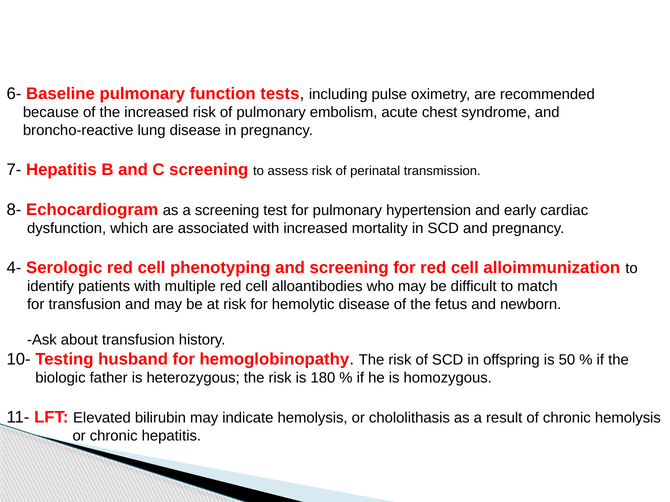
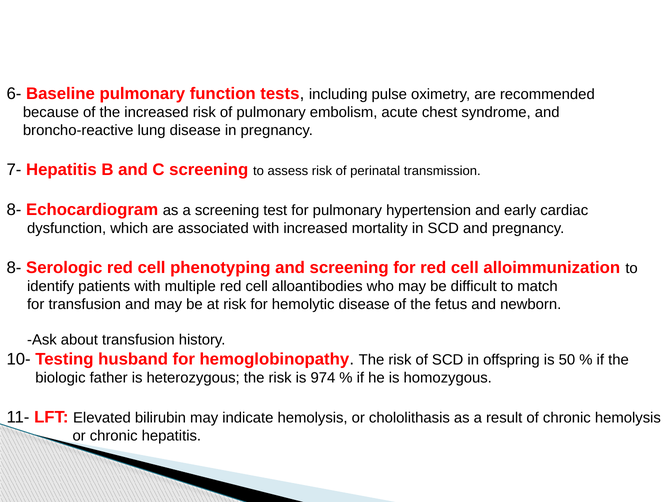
4- at (14, 268): 4- -> 8-
180: 180 -> 974
